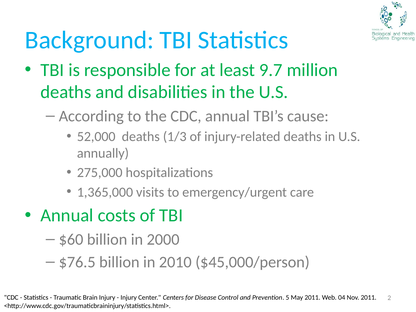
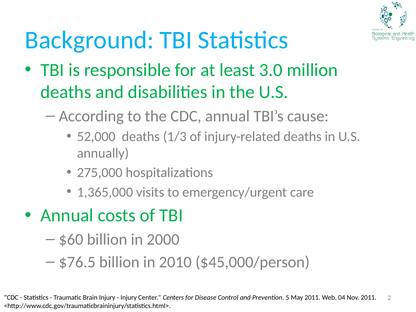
9.7: 9.7 -> 3.0
